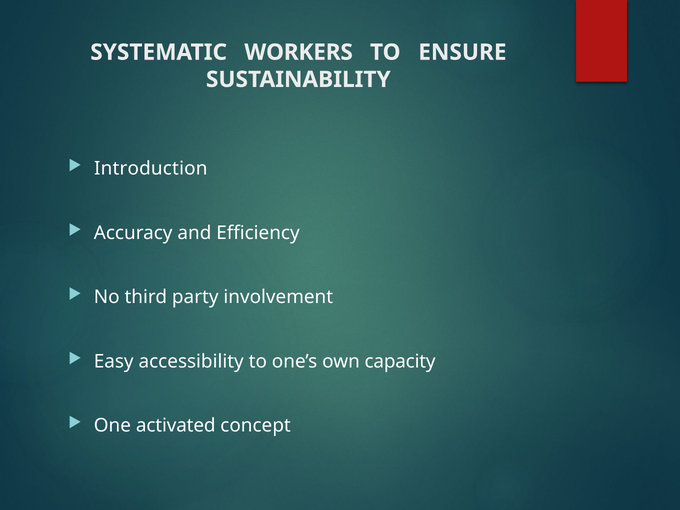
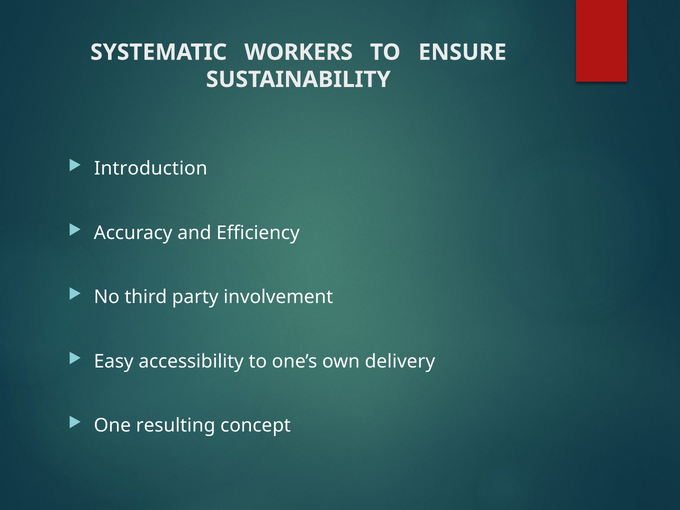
capacity: capacity -> delivery
activated: activated -> resulting
